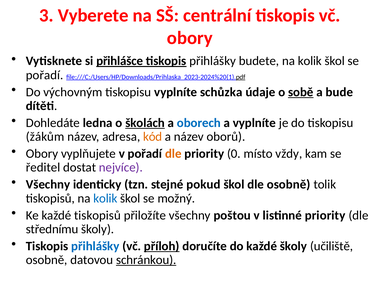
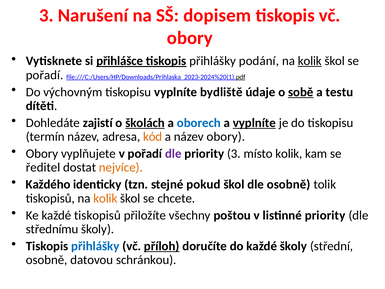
Vyberete: Vyberete -> Narušení
centrální: centrální -> dopisem
budete: budete -> podání
kolik at (310, 61) underline: none -> present
schůzka: schůzka -> bydliště
bude: bude -> testu
ledna: ledna -> zajistí
vyplníte at (254, 123) underline: none -> present
žákům: žákům -> termín
název oborů: oborů -> obory
dle at (173, 154) colour: orange -> purple
priority 0: 0 -> 3
místo vždy: vždy -> kolik
nejvíce colour: purple -> orange
Všechny at (48, 184): Všechny -> Každého
kolik at (105, 198) colour: blue -> orange
možný: možný -> chcete
učiliště: učiliště -> střední
schránkou underline: present -> none
